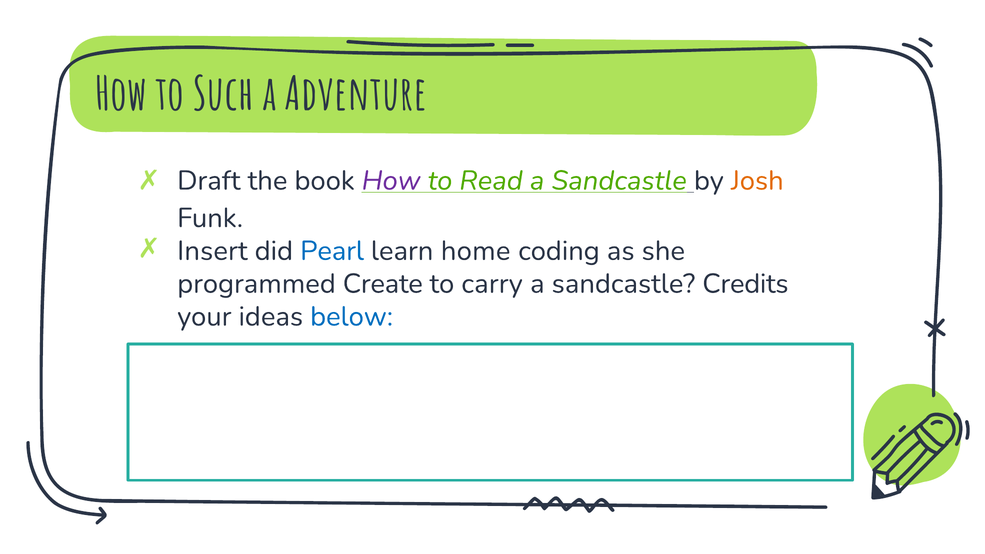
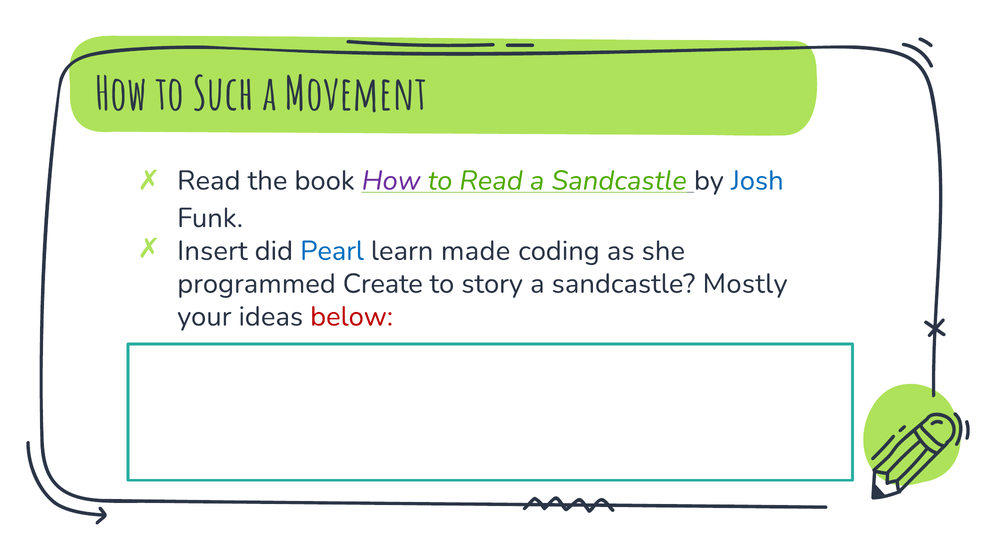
Adventure: Adventure -> Movement
Draft at (209, 181): Draft -> Read
Josh colour: orange -> blue
home: home -> made
carry: carry -> story
Credits: Credits -> Mostly
below colour: blue -> red
